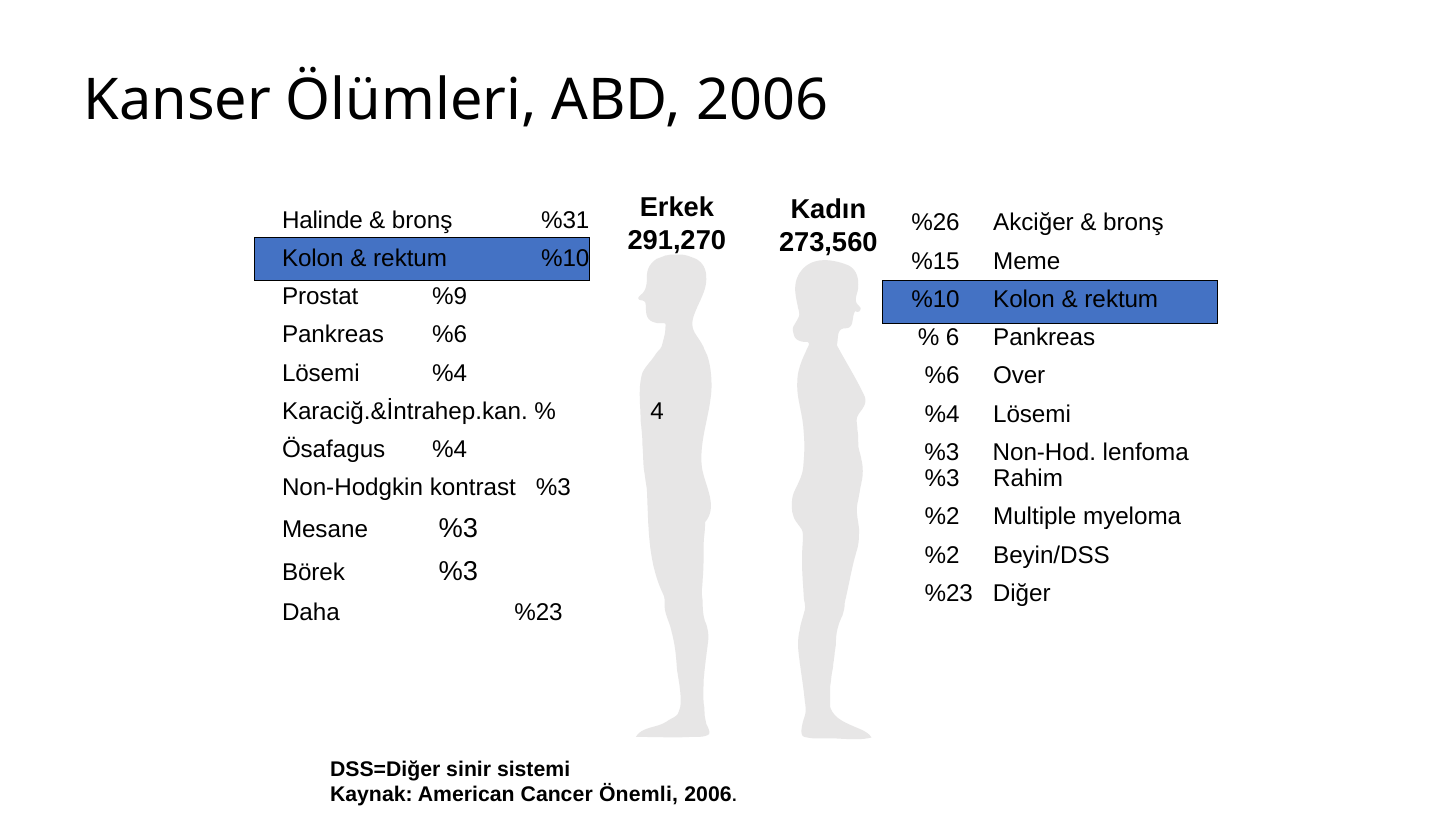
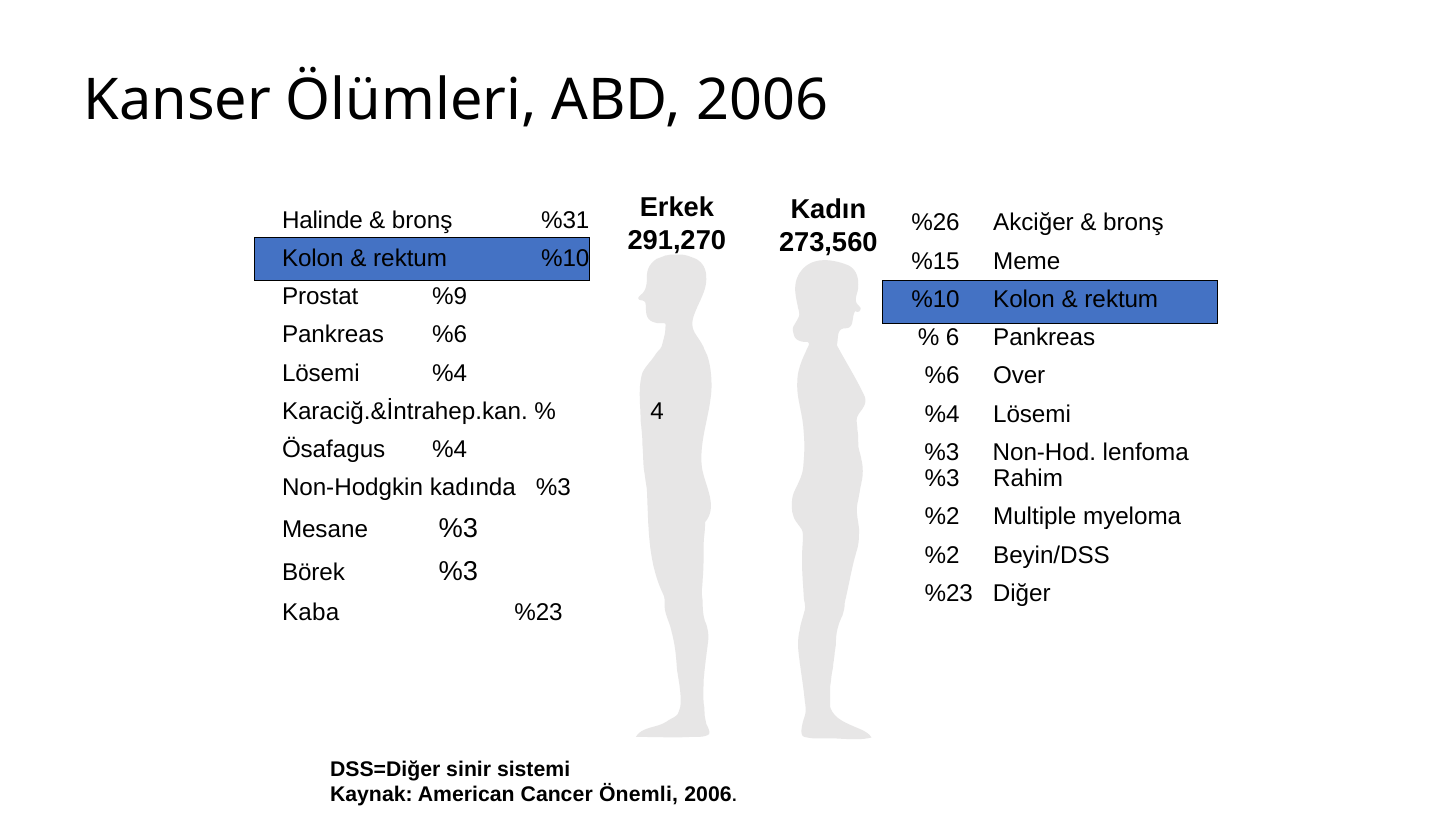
kontrast: kontrast -> kadında
Daha: Daha -> Kaba
